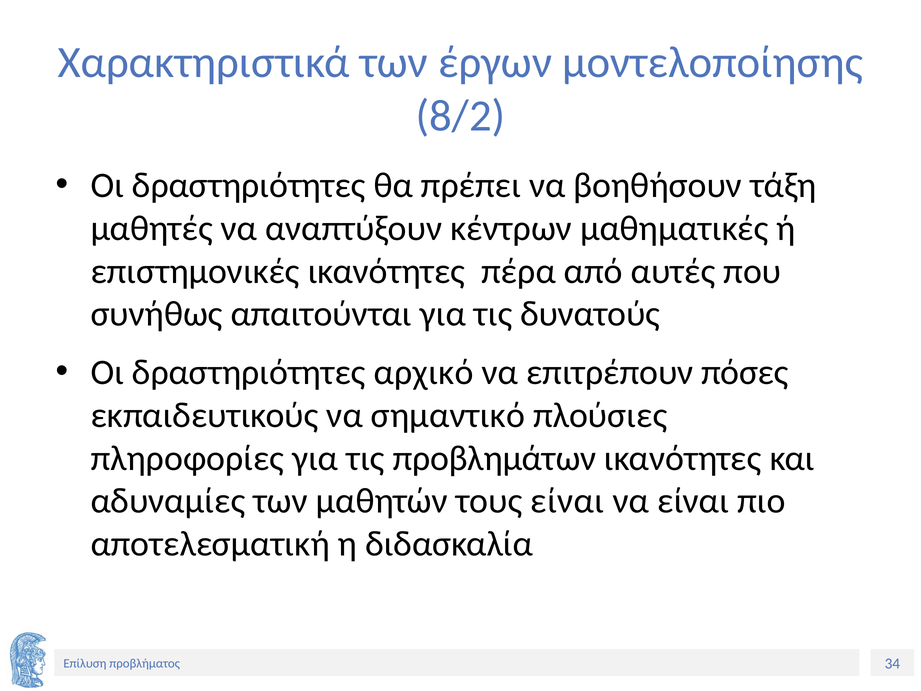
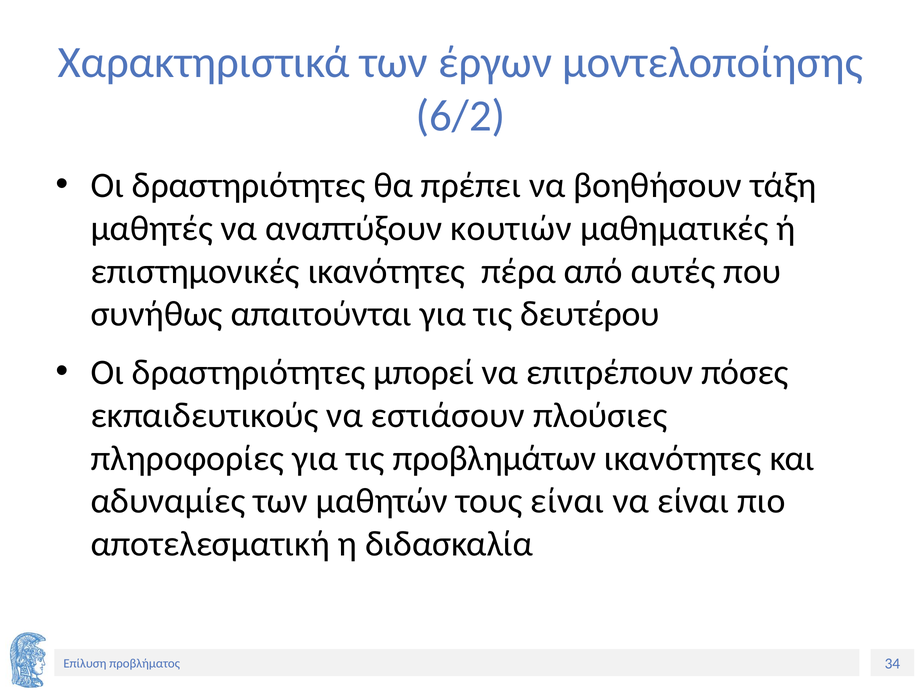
8/2: 8/2 -> 6/2
κέντρων: κέντρων -> κουτιών
δυνατούς: δυνατούς -> δευτέρου
αρχικό: αρχικό -> μπορεί
σημαντικό: σημαντικό -> εστιάσουν
